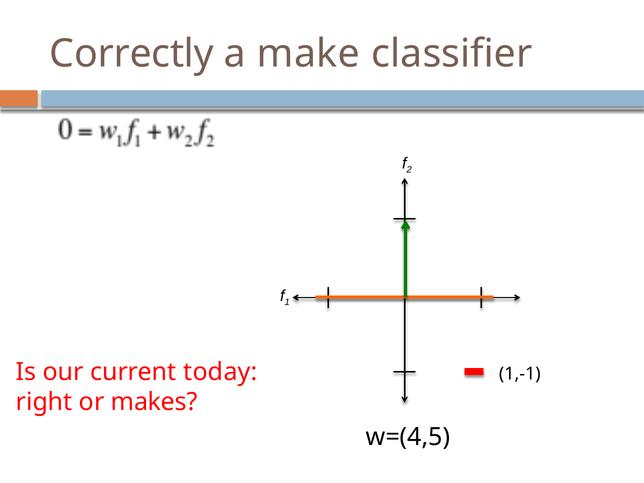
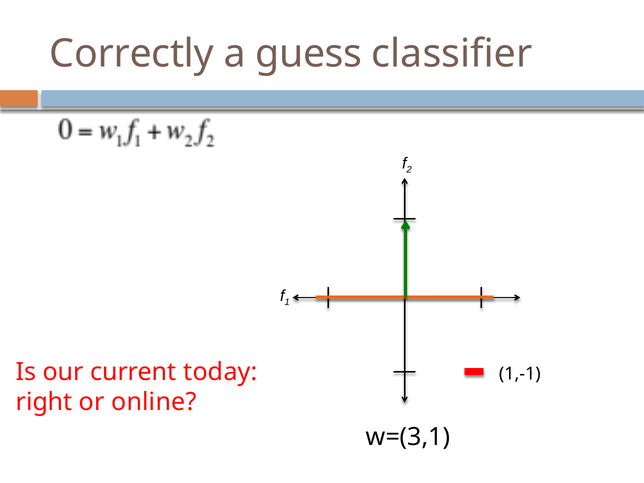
make: make -> guess
makes: makes -> online
w=(4,5: w=(4,5 -> w=(3,1
